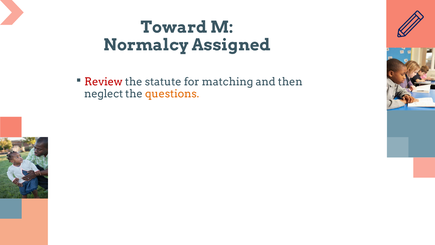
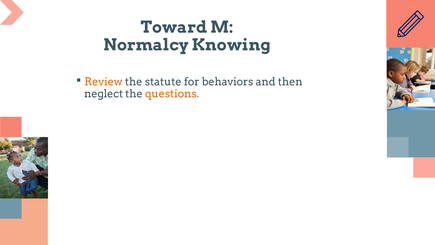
Assigned: Assigned -> Knowing
Review colour: red -> orange
matching: matching -> behaviors
